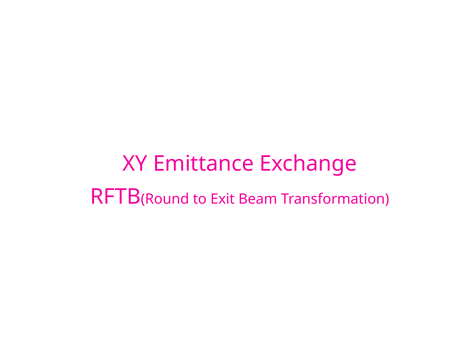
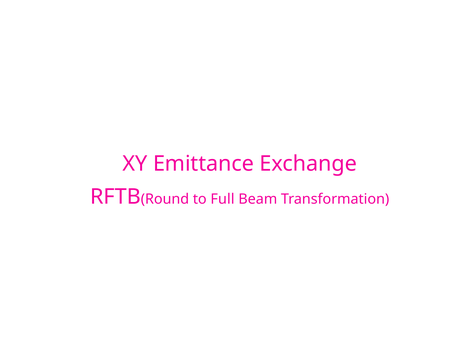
Exit: Exit -> Full
